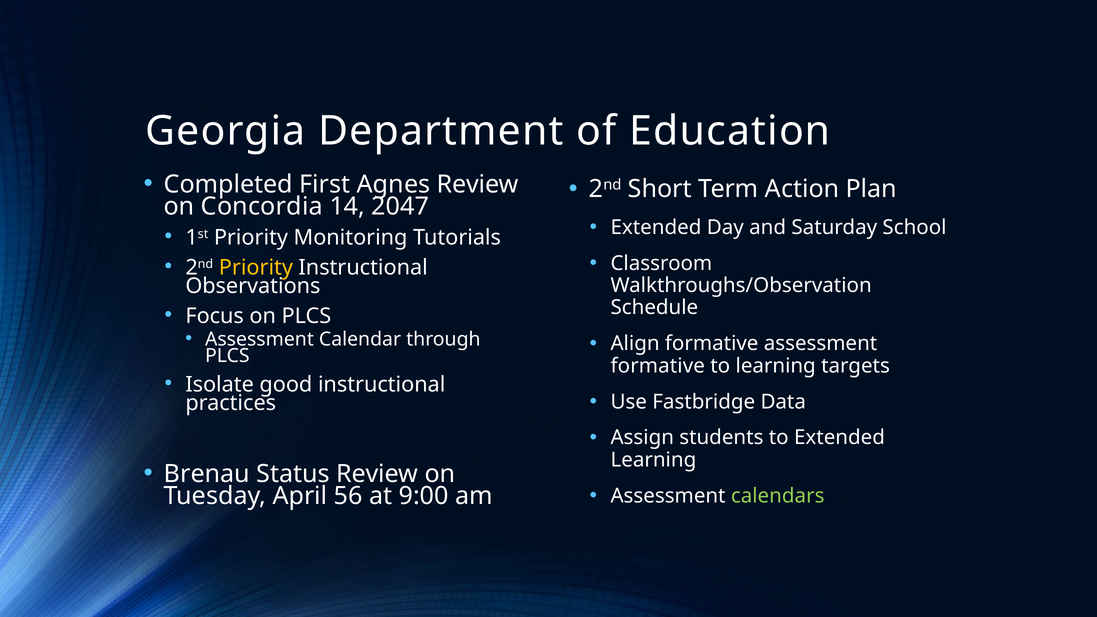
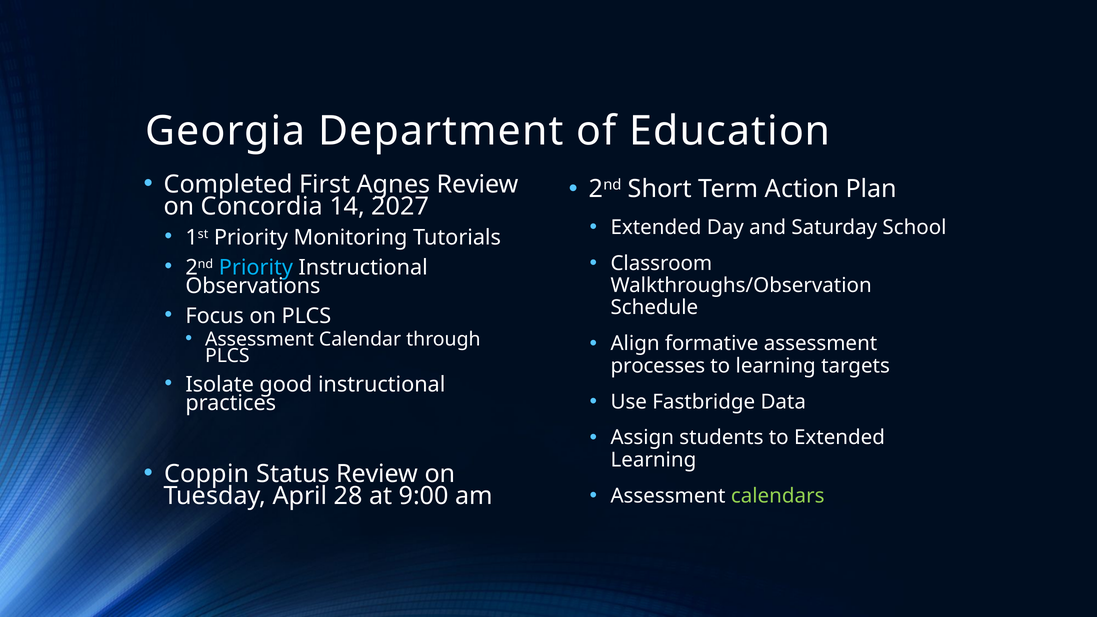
2047: 2047 -> 2027
Priority at (256, 267) colour: yellow -> light blue
formative at (658, 366): formative -> processes
Brenau: Brenau -> Coppin
56: 56 -> 28
